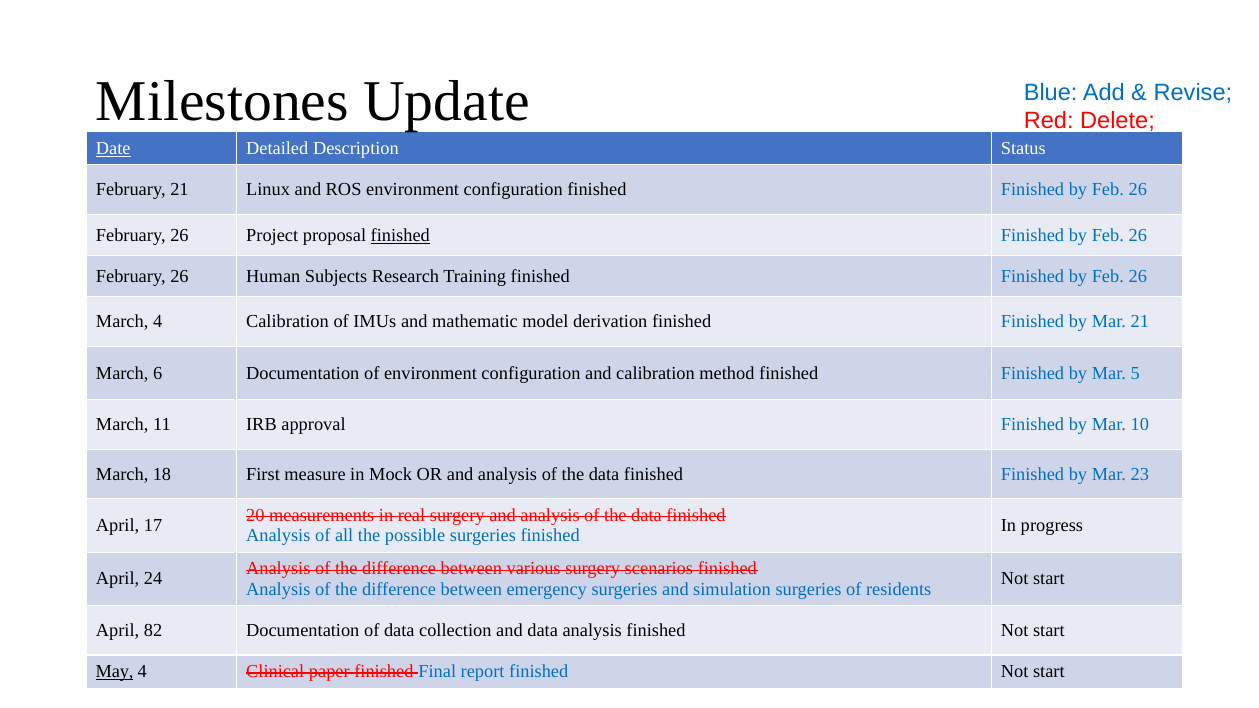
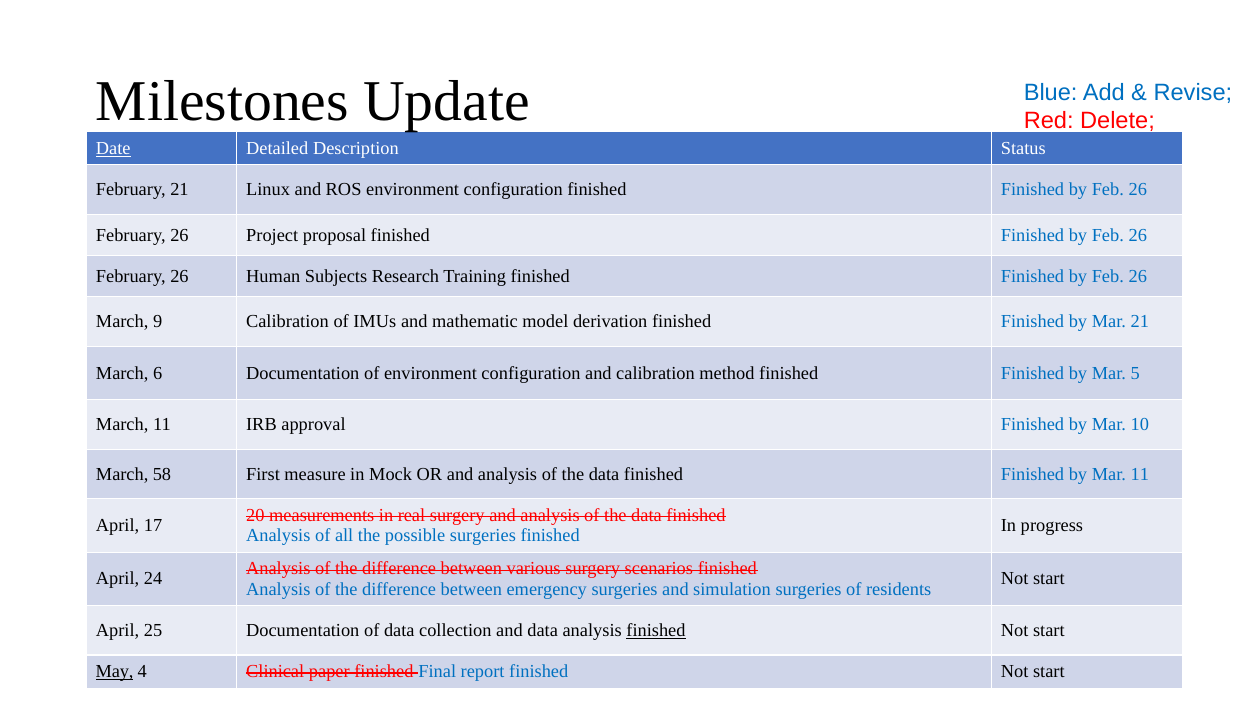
finished at (400, 235) underline: present -> none
March 4: 4 -> 9
18: 18 -> 58
Mar 23: 23 -> 11
82: 82 -> 25
finished at (656, 630) underline: none -> present
